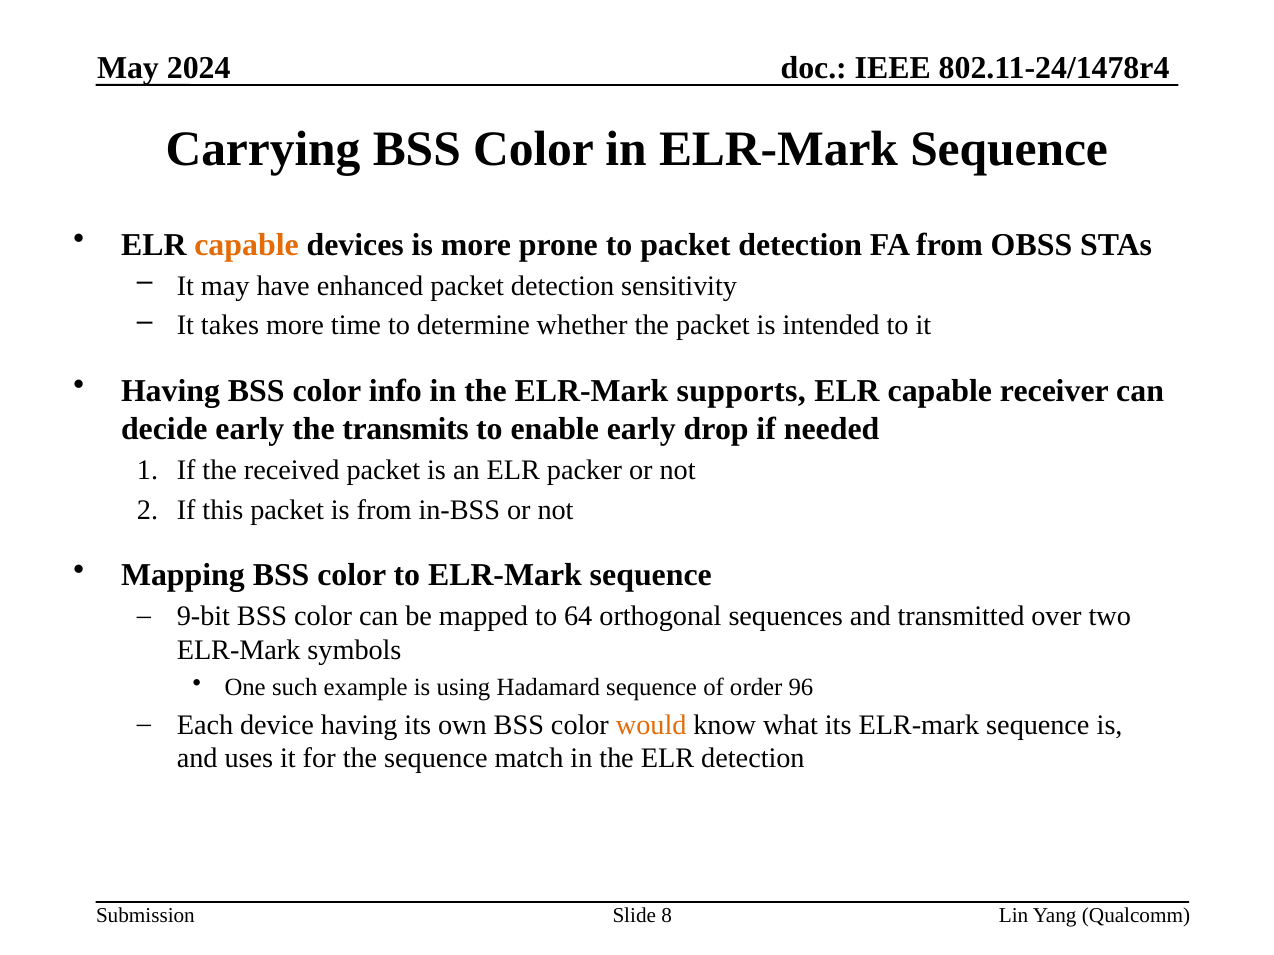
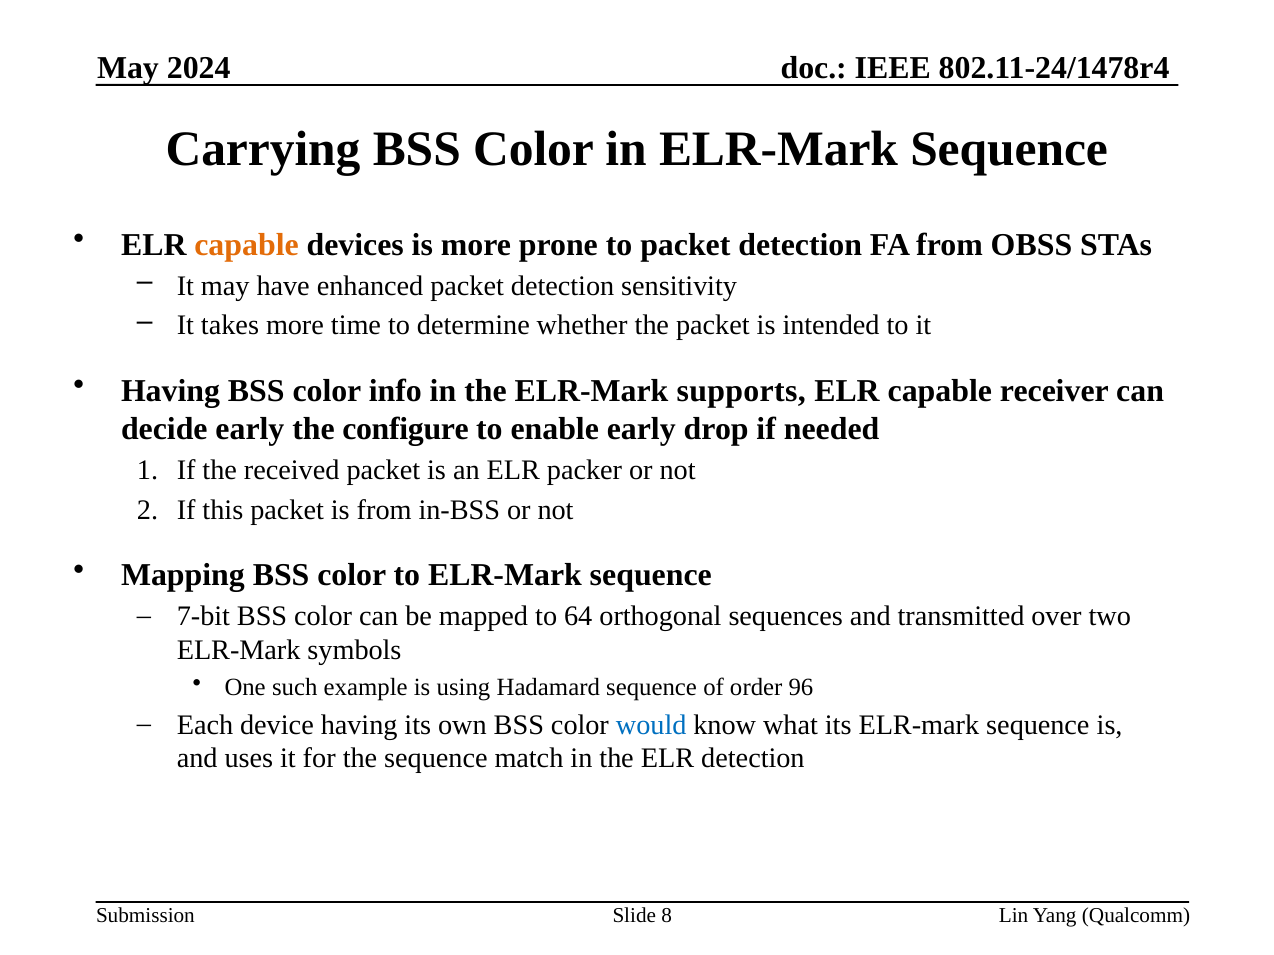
transmits: transmits -> configure
9-bit: 9-bit -> 7-bit
would colour: orange -> blue
